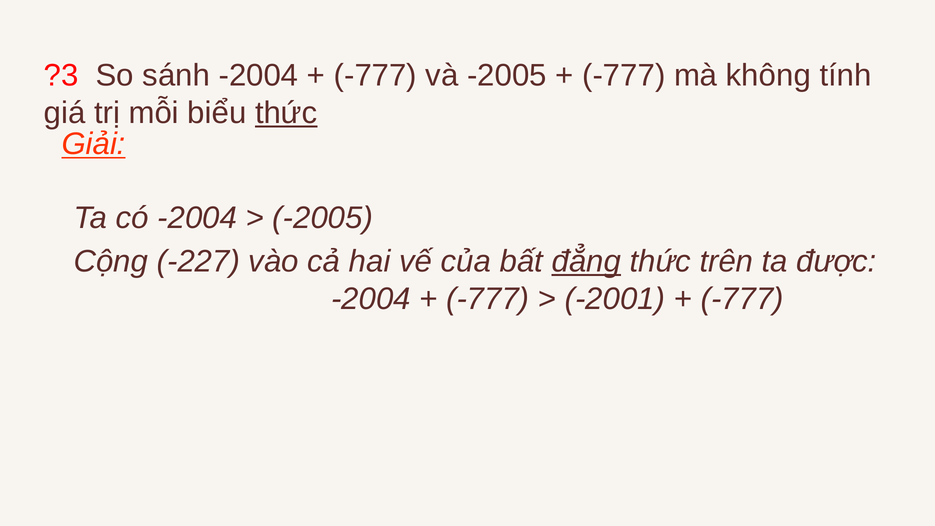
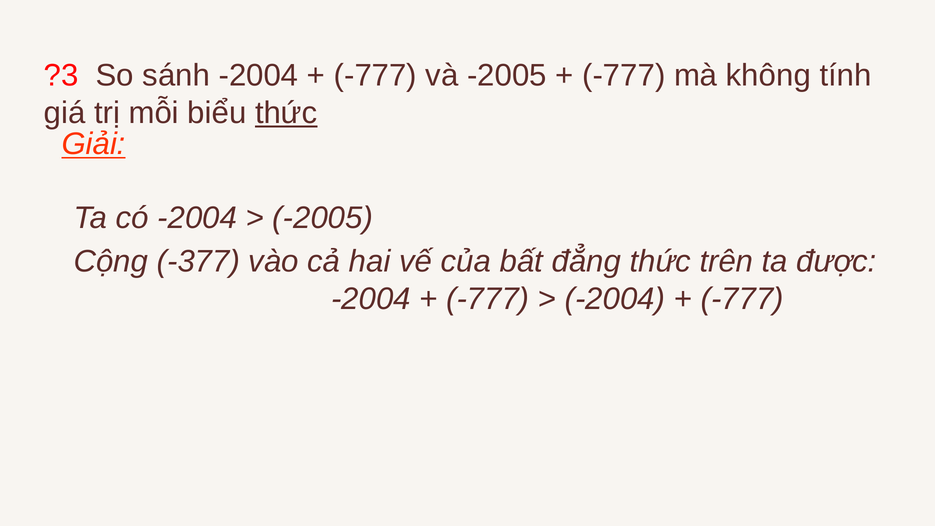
-227: -227 -> -377
đẳng underline: present -> none
-2001 at (615, 299): -2001 -> -2004
